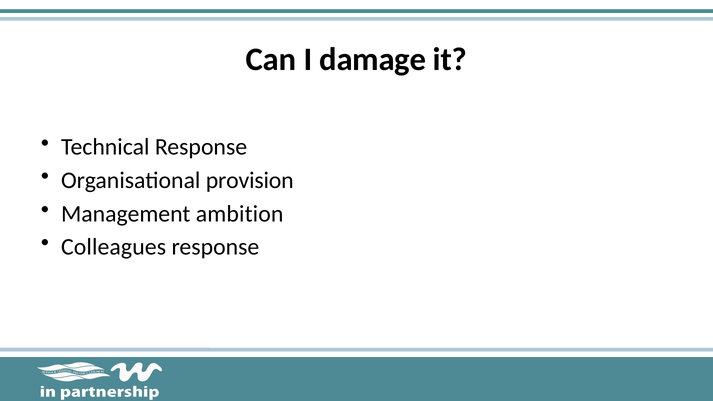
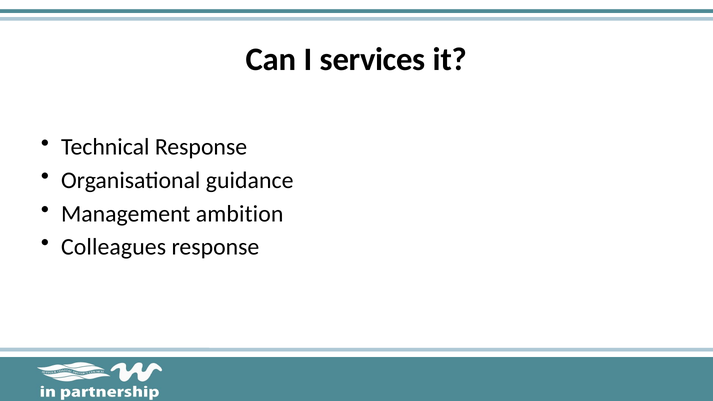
damage: damage -> services
provision: provision -> guidance
